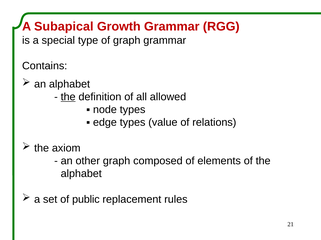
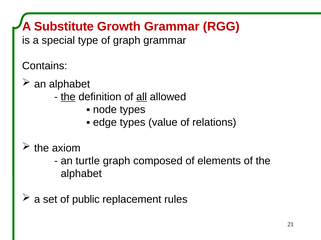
Subapical: Subapical -> Substitute
all underline: none -> present
other: other -> turtle
